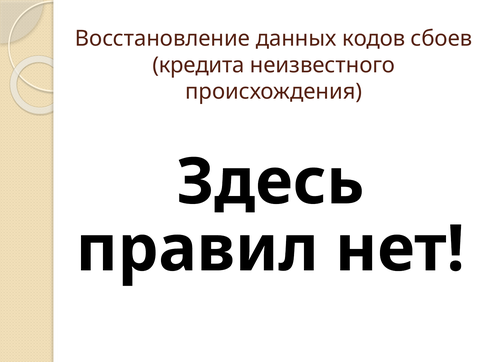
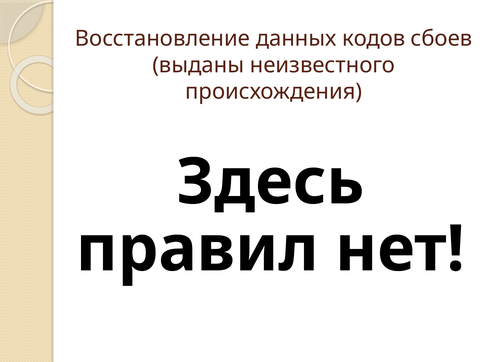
кредита: кредита -> выданы
